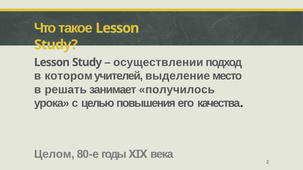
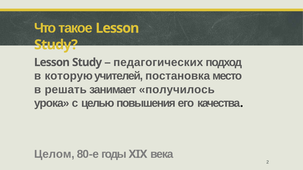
осуществлении: осуществлении -> педагогических
котором: котором -> которую
выделение: выделение -> постановка
